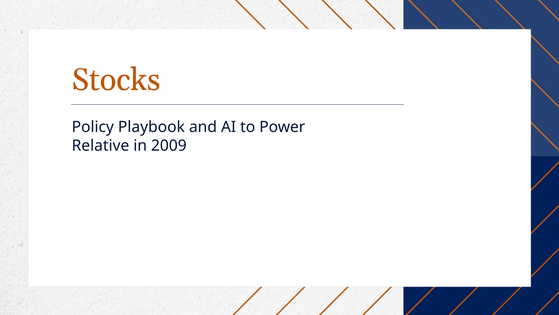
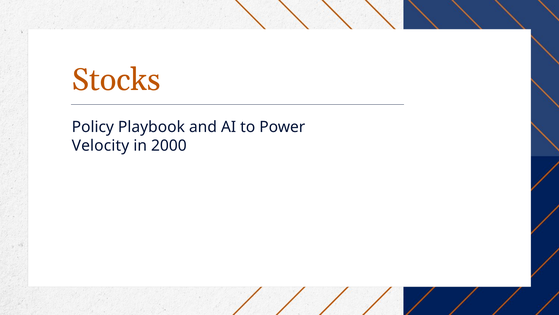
Relative: Relative -> Velocity
2009: 2009 -> 2000
